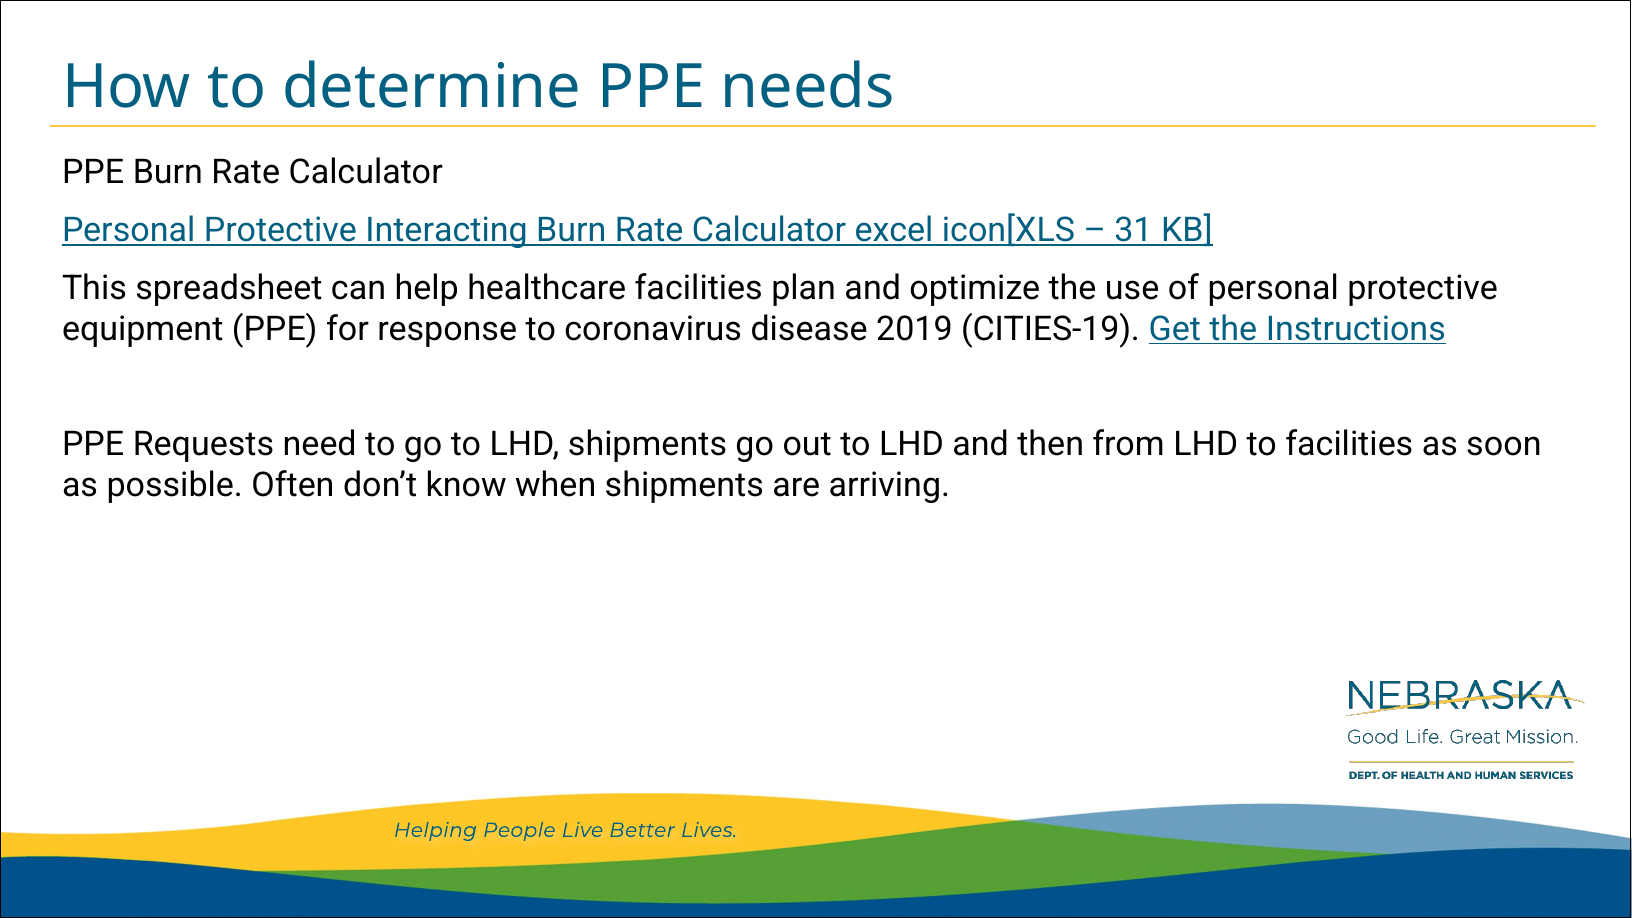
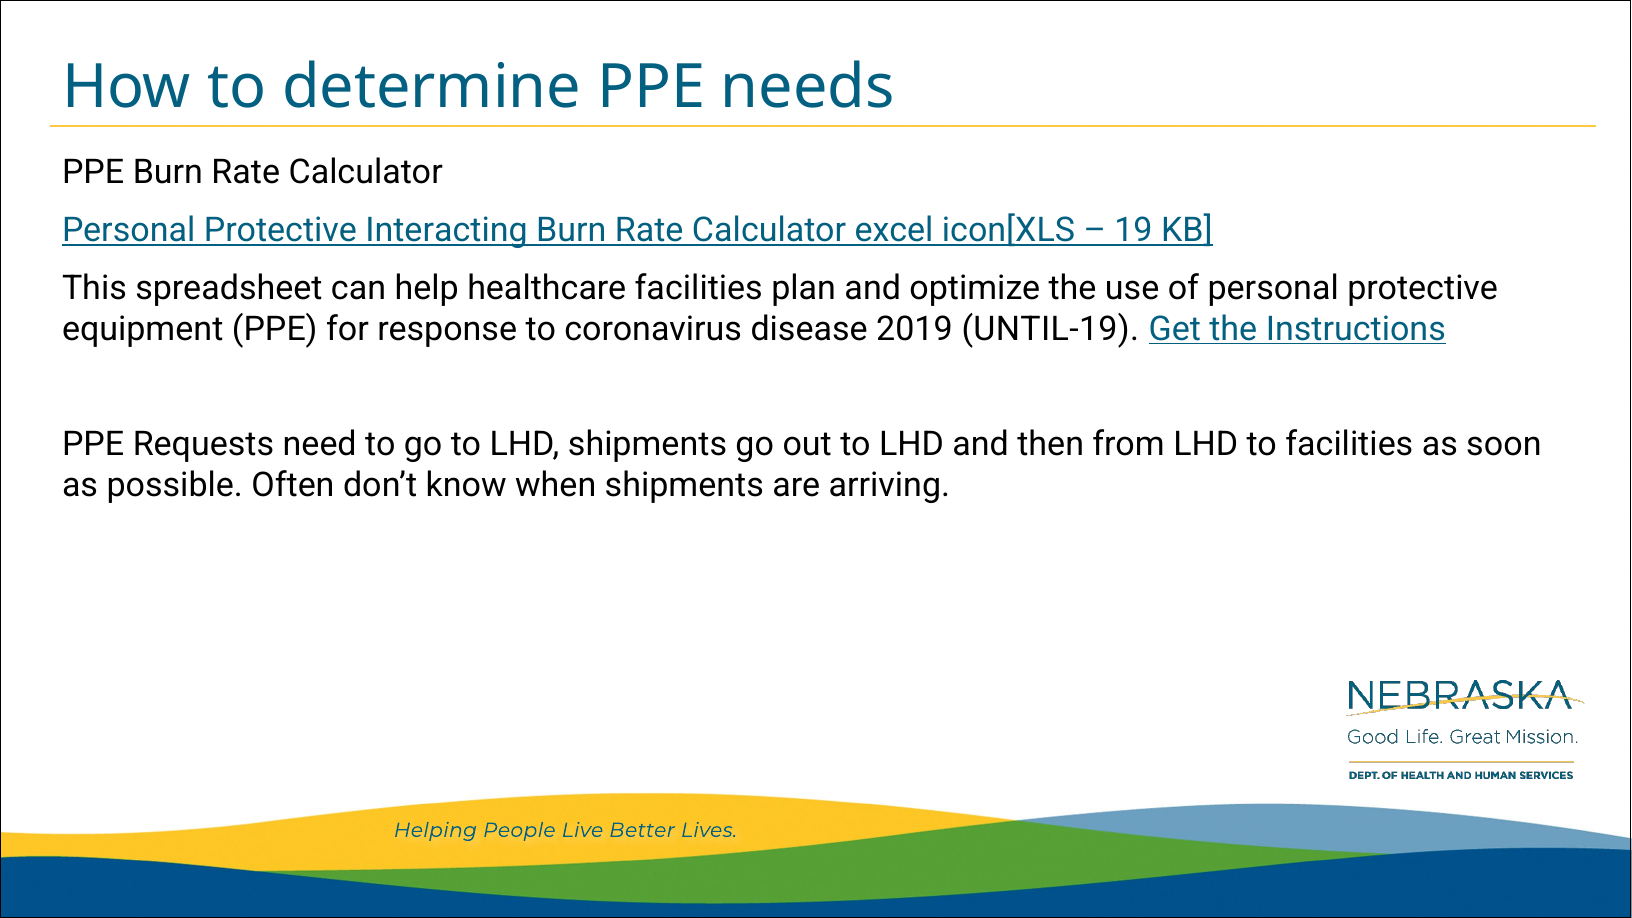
31: 31 -> 19
CITIES-19: CITIES-19 -> UNTIL-19
